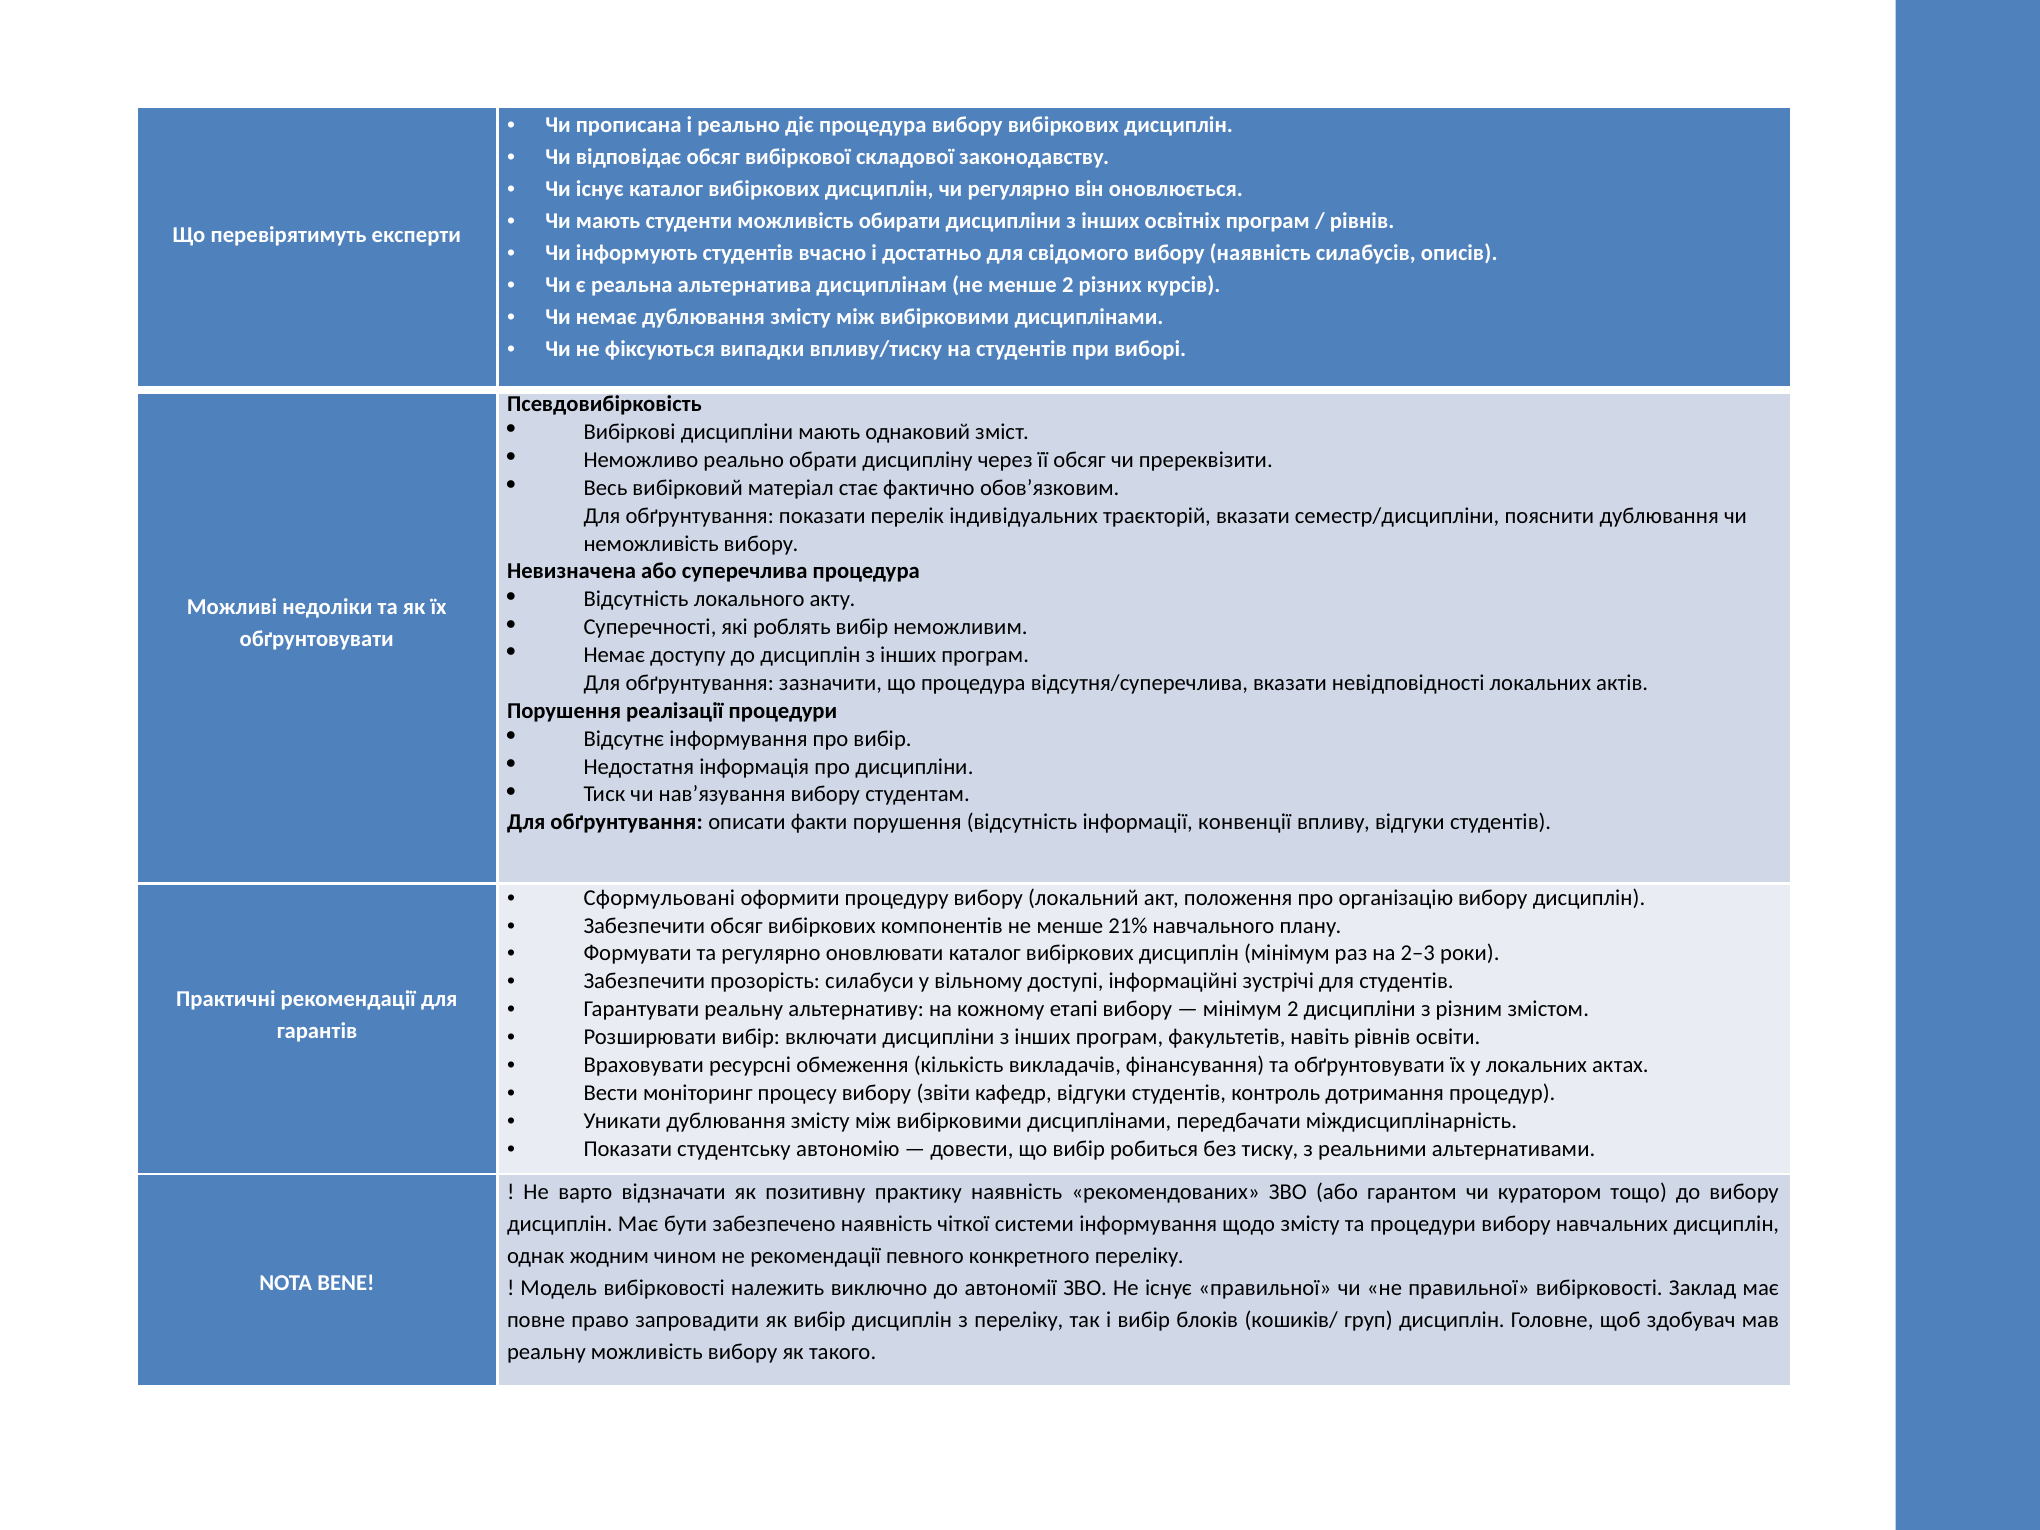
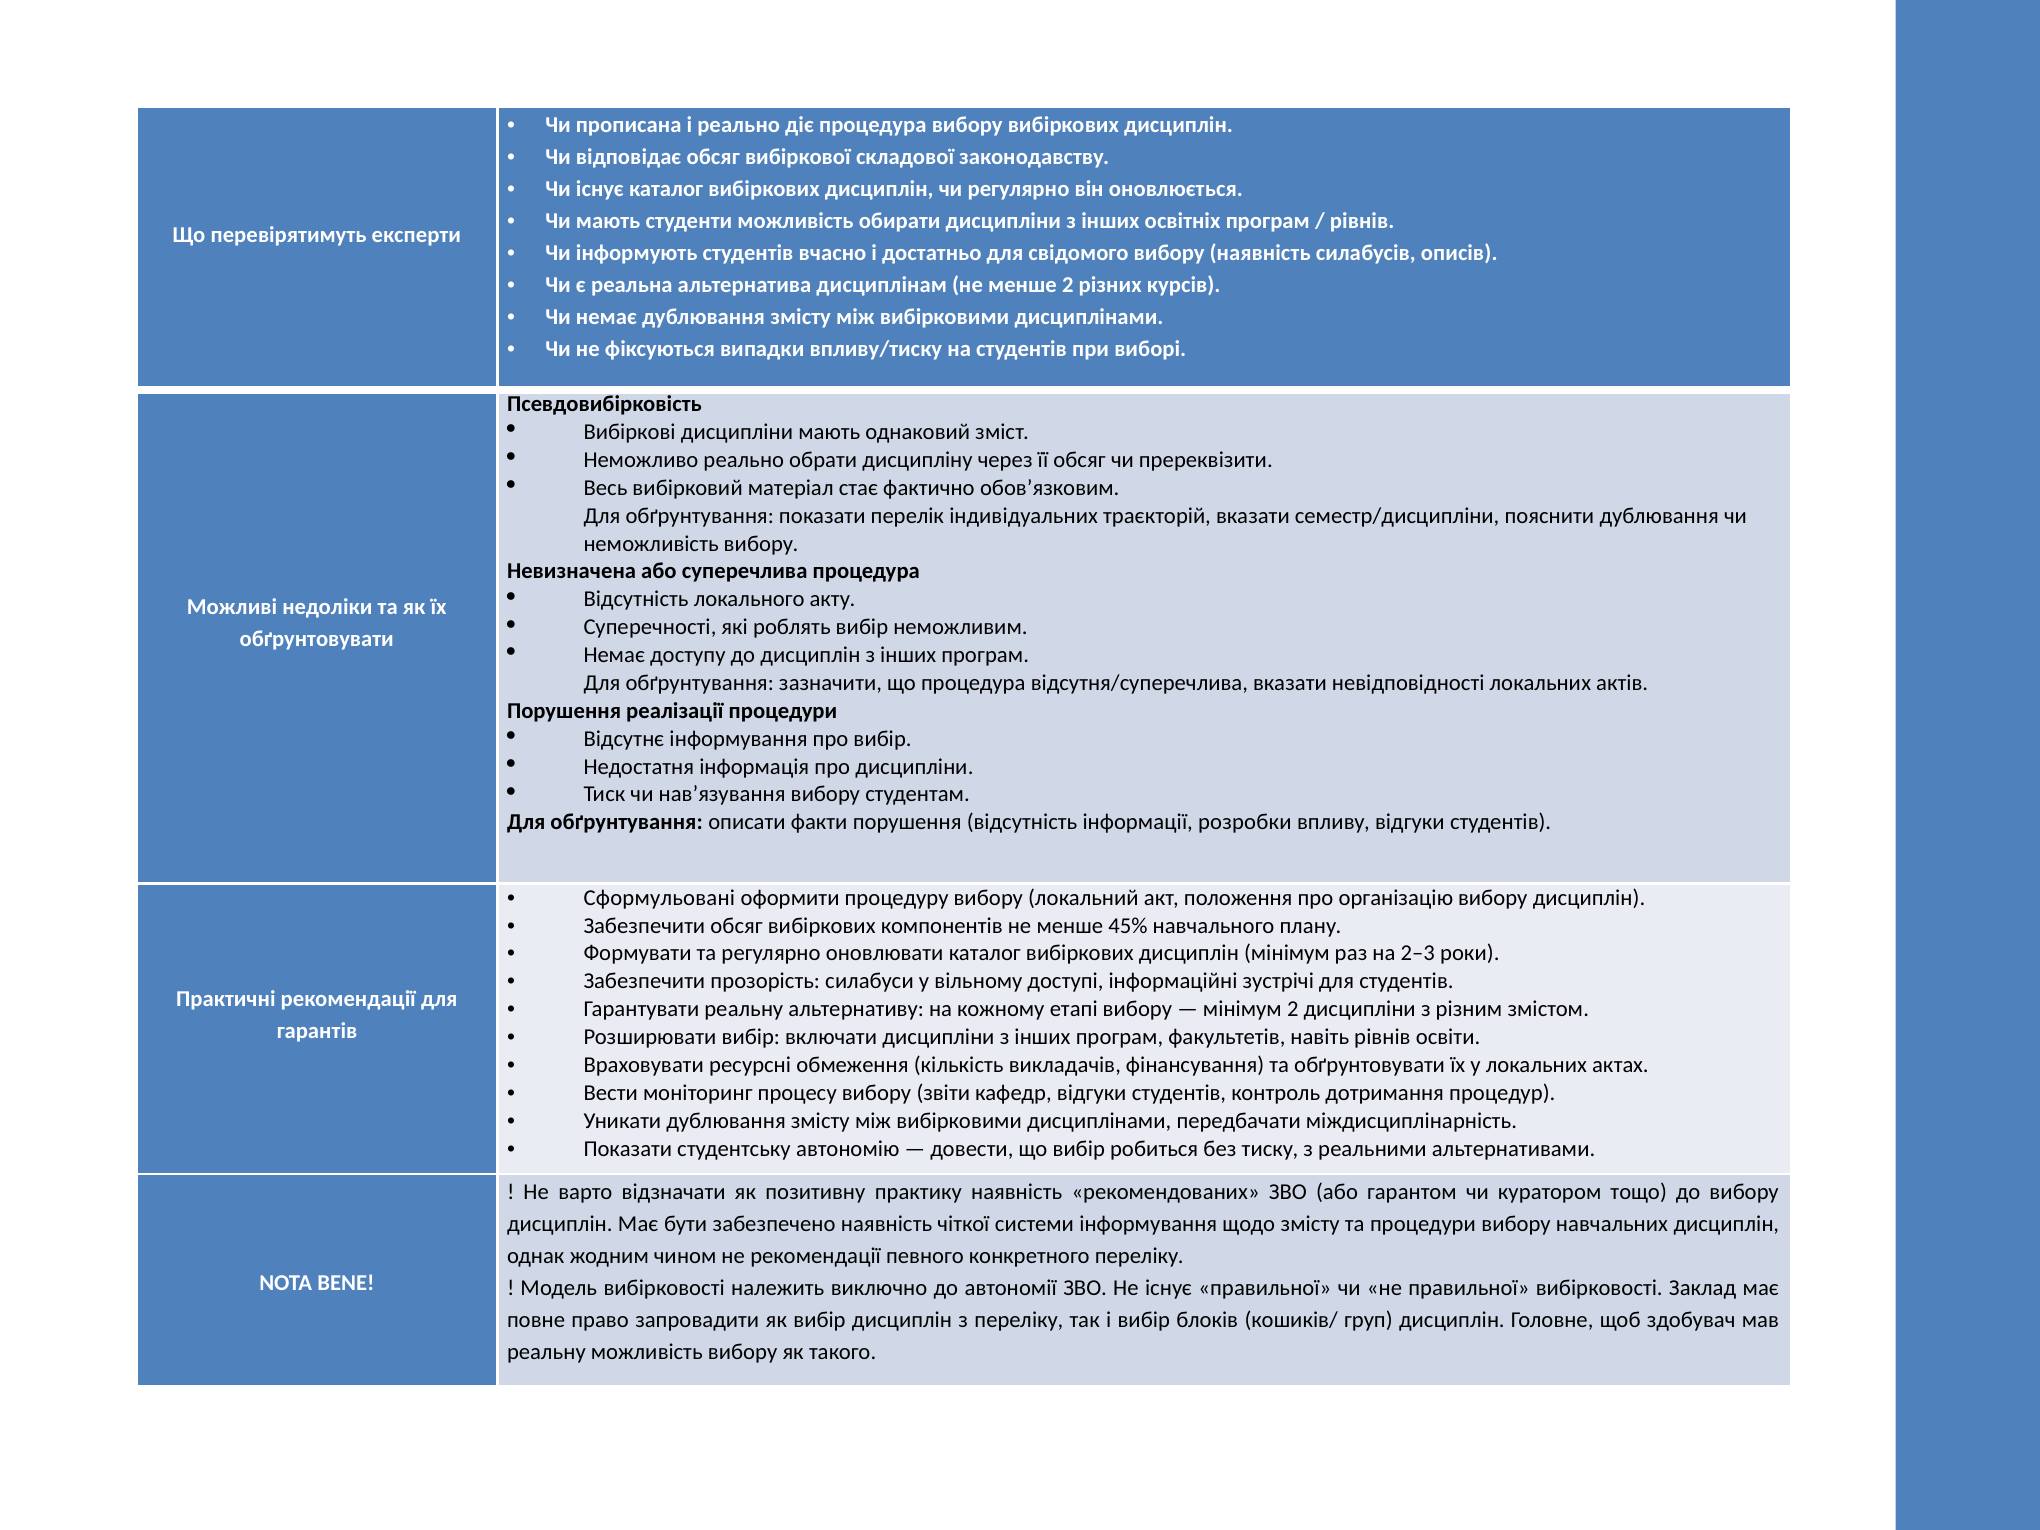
конвенції: конвенції -> розробки
21%: 21% -> 45%
